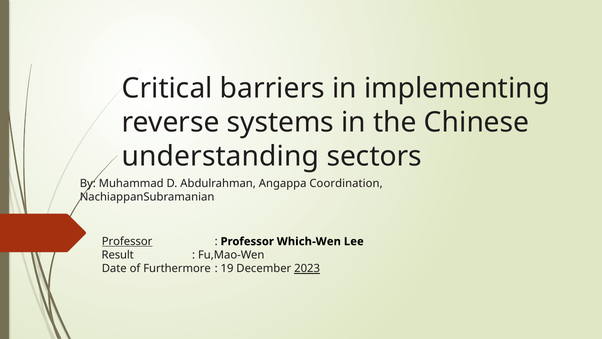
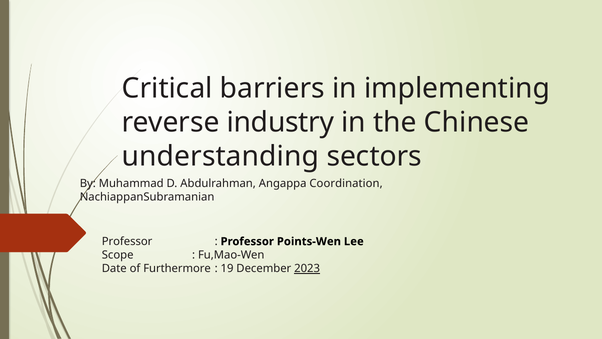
systems: systems -> industry
Professor at (127, 241) underline: present -> none
Which-Wen: Which-Wen -> Points-Wen
Result: Result -> Scope
